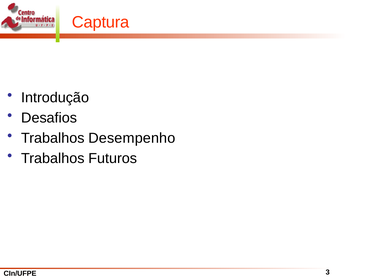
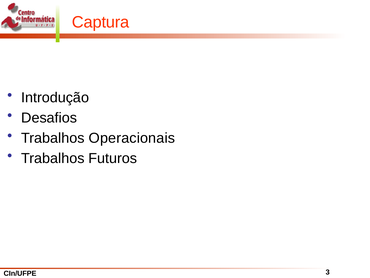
Desempenho: Desempenho -> Operacionais
